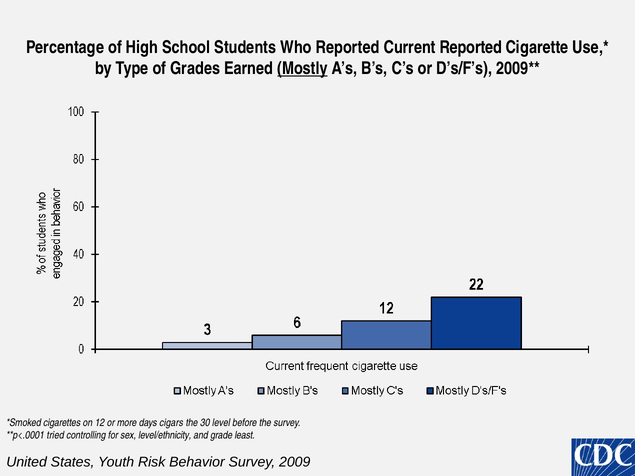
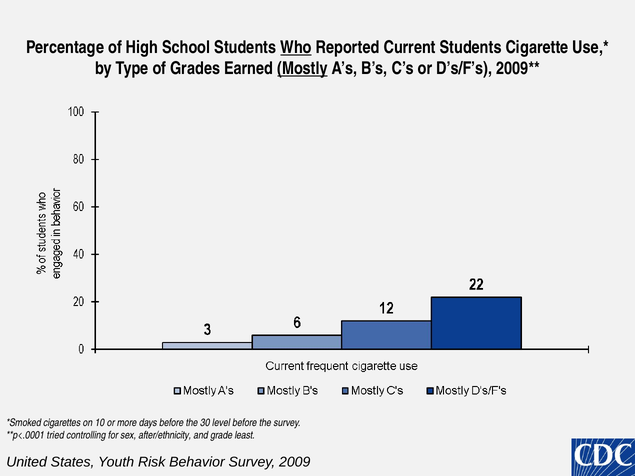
Who underline: none -> present
Current Reported: Reported -> Students
12: 12 -> 10
days cigars: cigars -> before
level/ethnicity: level/ethnicity -> after/ethnicity
